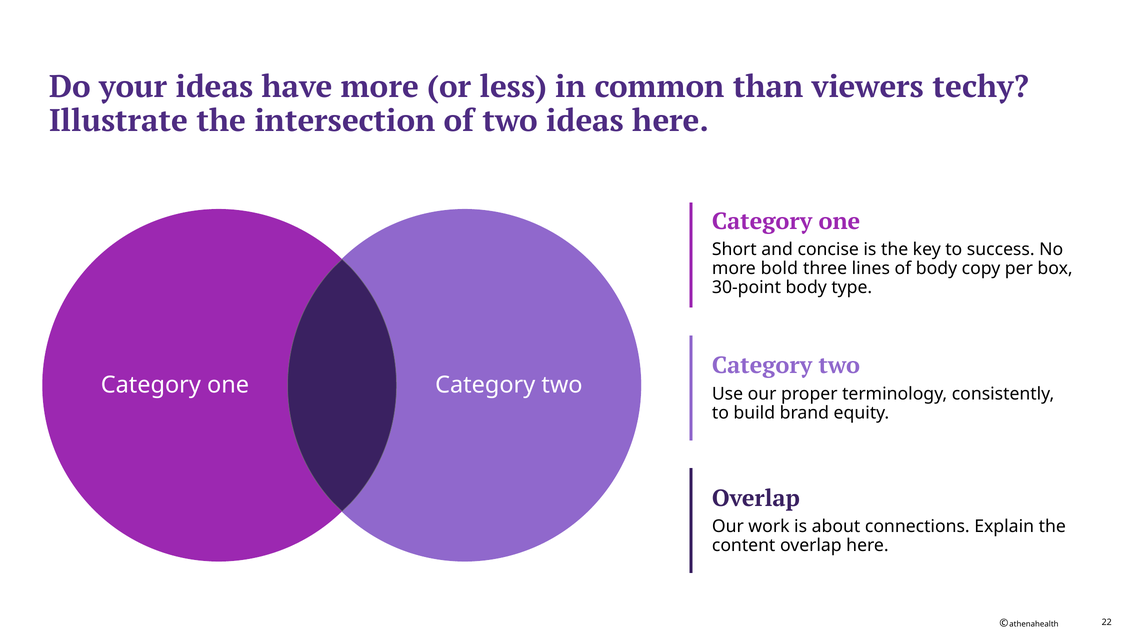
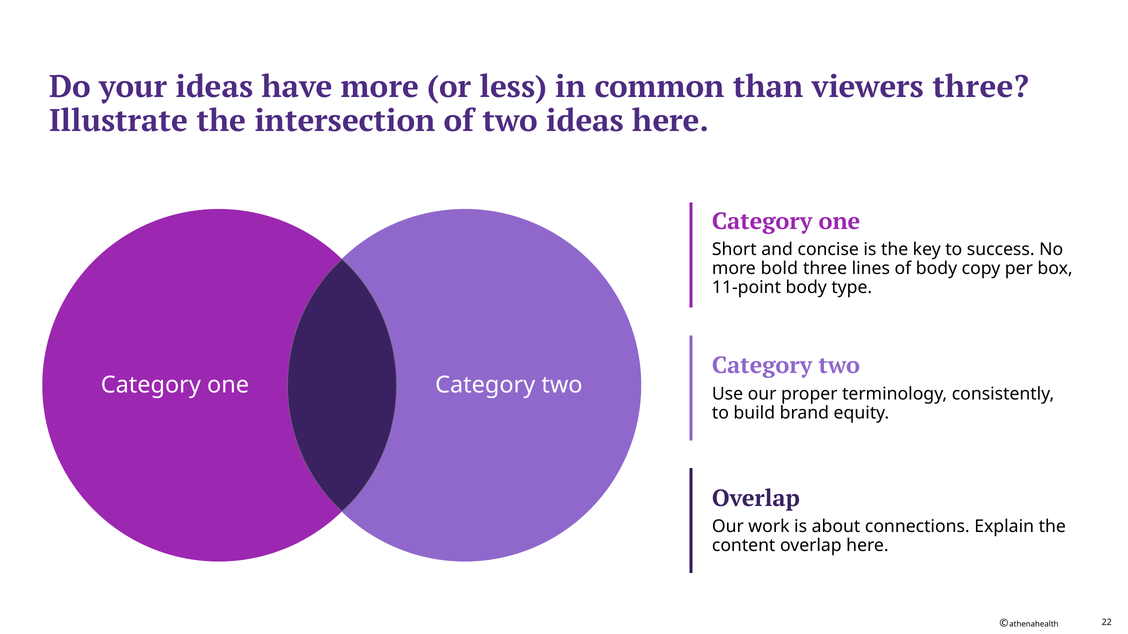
viewers techy: techy -> three
30-point: 30-point -> 11-point
